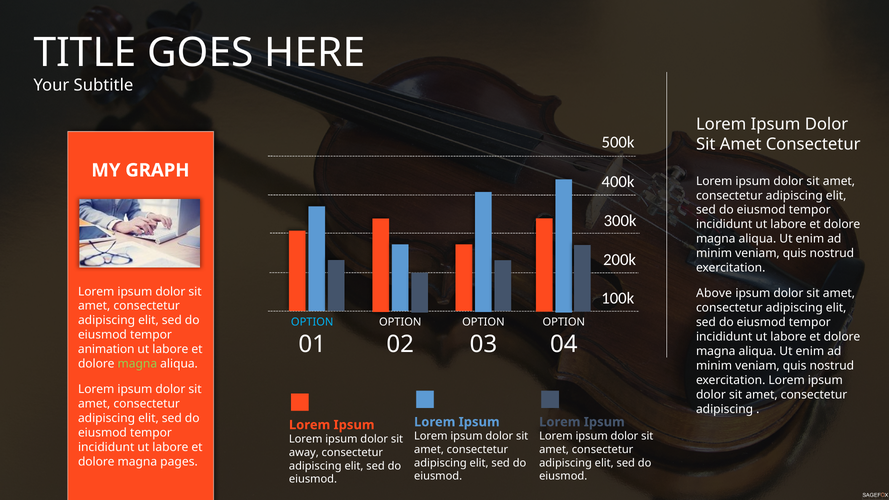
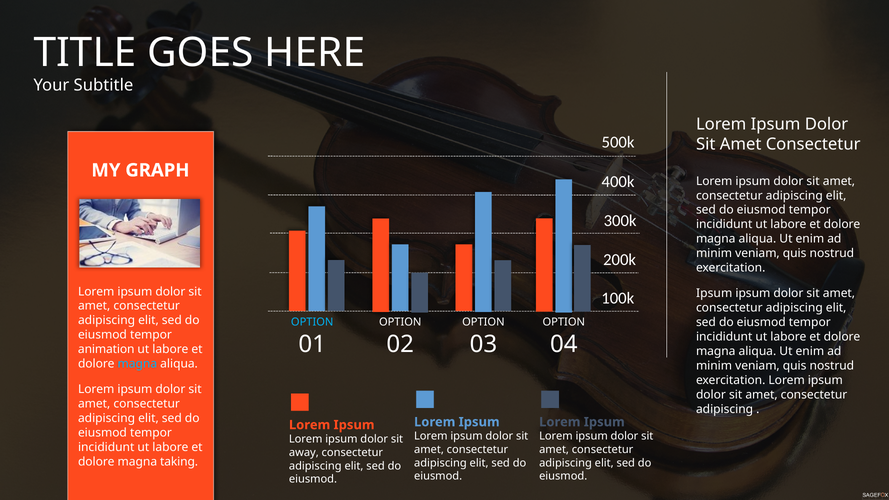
Above at (714, 293): Above -> Ipsum
magna at (137, 364) colour: light green -> light blue
pages: pages -> taking
